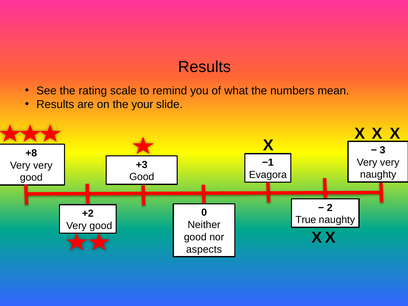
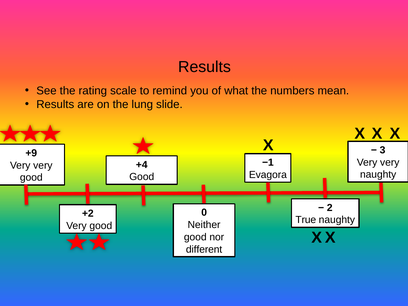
your: your -> lung
+8: +8 -> +9
+3: +3 -> +4
aspects: aspects -> different
